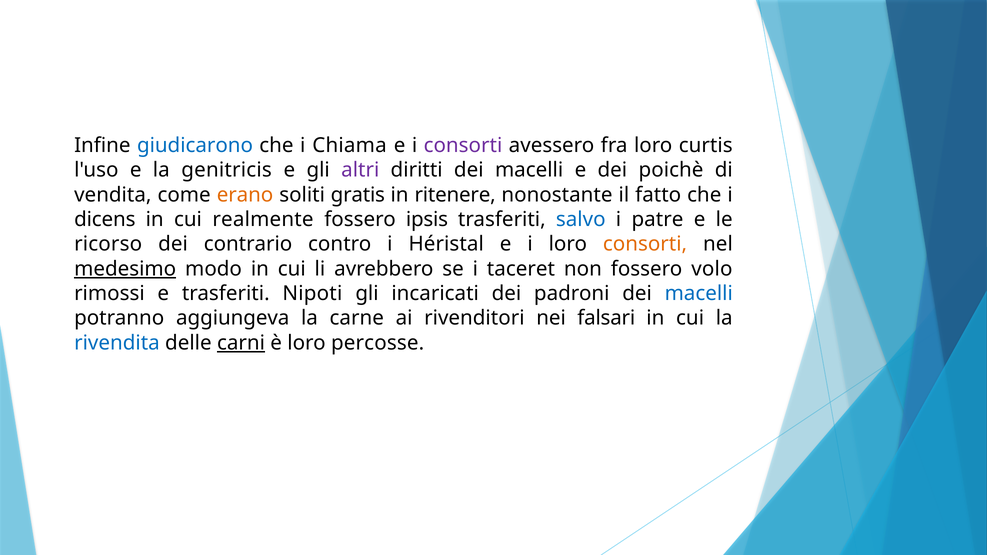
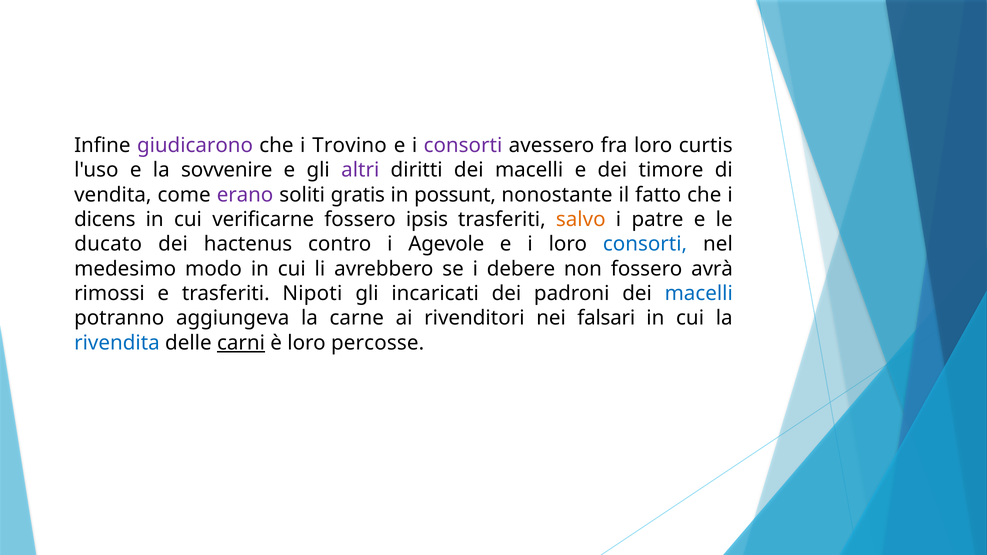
giudicarono colour: blue -> purple
Chiama: Chiama -> Trovino
genitricis: genitricis -> sovvenire
poichè: poichè -> timore
erano colour: orange -> purple
ritenere: ritenere -> possunt
realmente: realmente -> verificarne
salvo colour: blue -> orange
ricorso: ricorso -> ducato
contrario: contrario -> hactenus
Héristal: Héristal -> Agevole
consorti at (645, 244) colour: orange -> blue
medesimo underline: present -> none
taceret: taceret -> debere
volo: volo -> avrà
